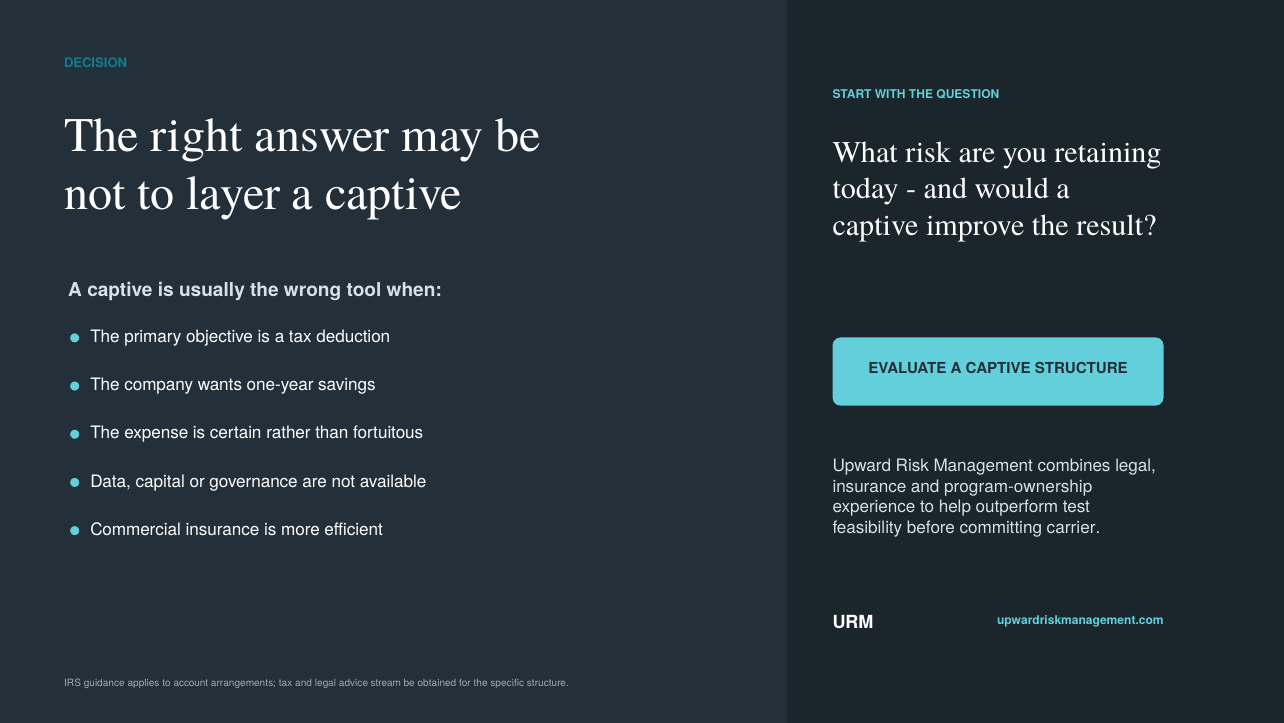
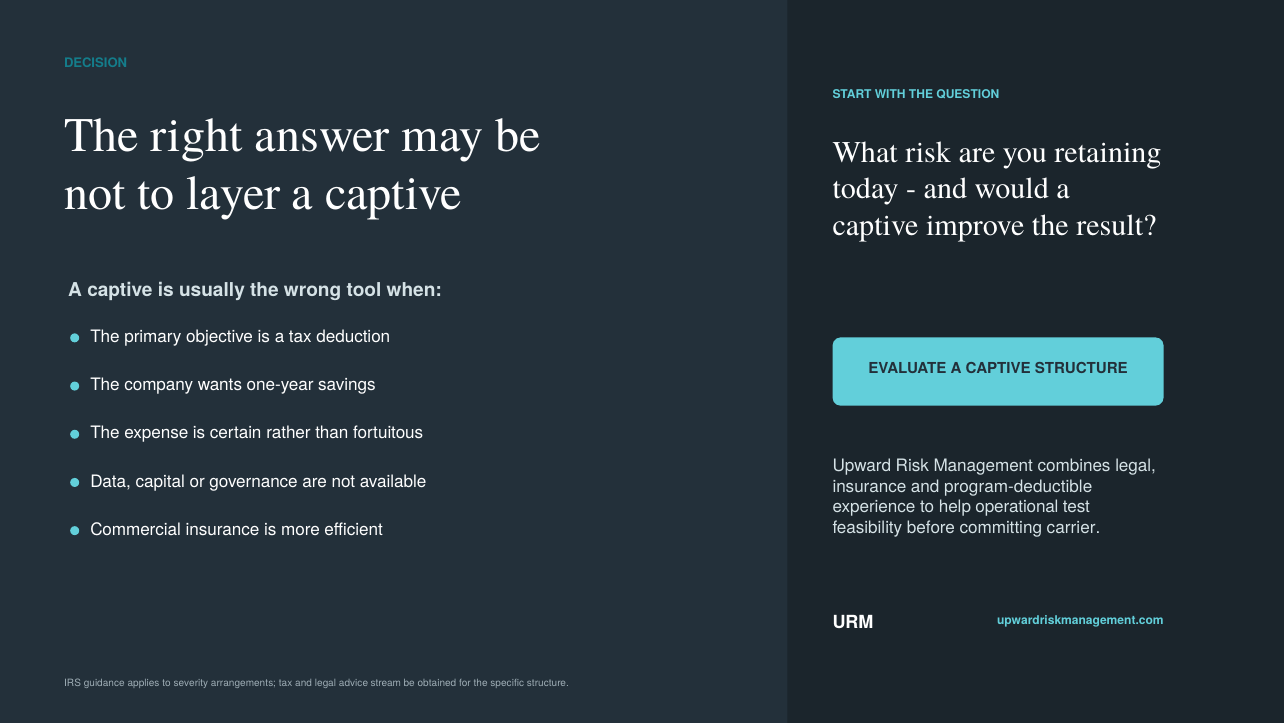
program-ownership: program-ownership -> program-deductible
outperform: outperform -> operational
account: account -> severity
